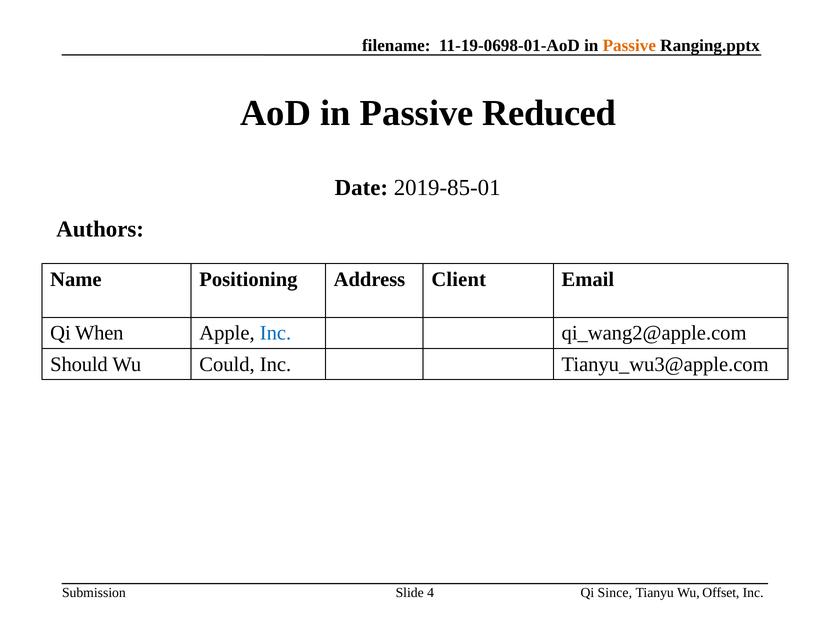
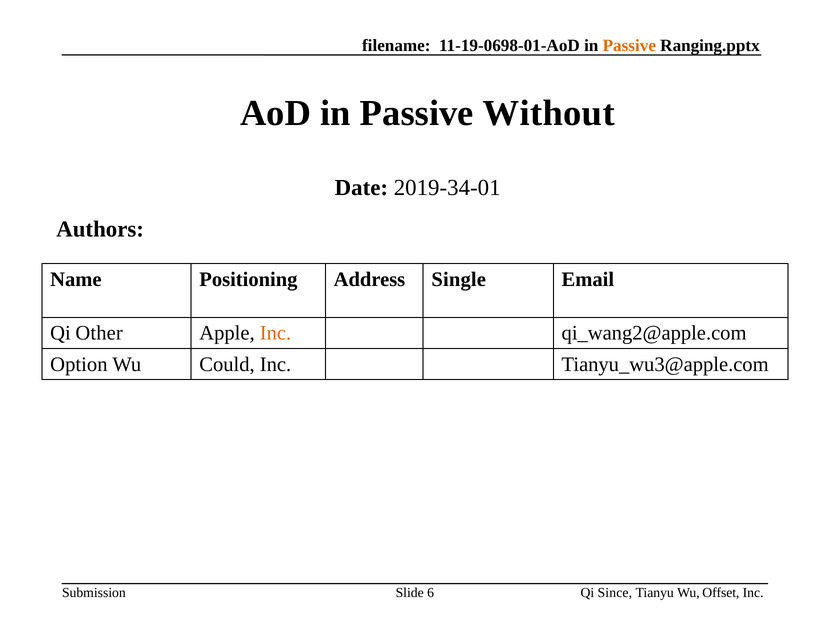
Reduced: Reduced -> Without
2019-85-01: 2019-85-01 -> 2019-34-01
Client: Client -> Single
When: When -> Other
Inc at (276, 333) colour: blue -> orange
Should: Should -> Option
4: 4 -> 6
